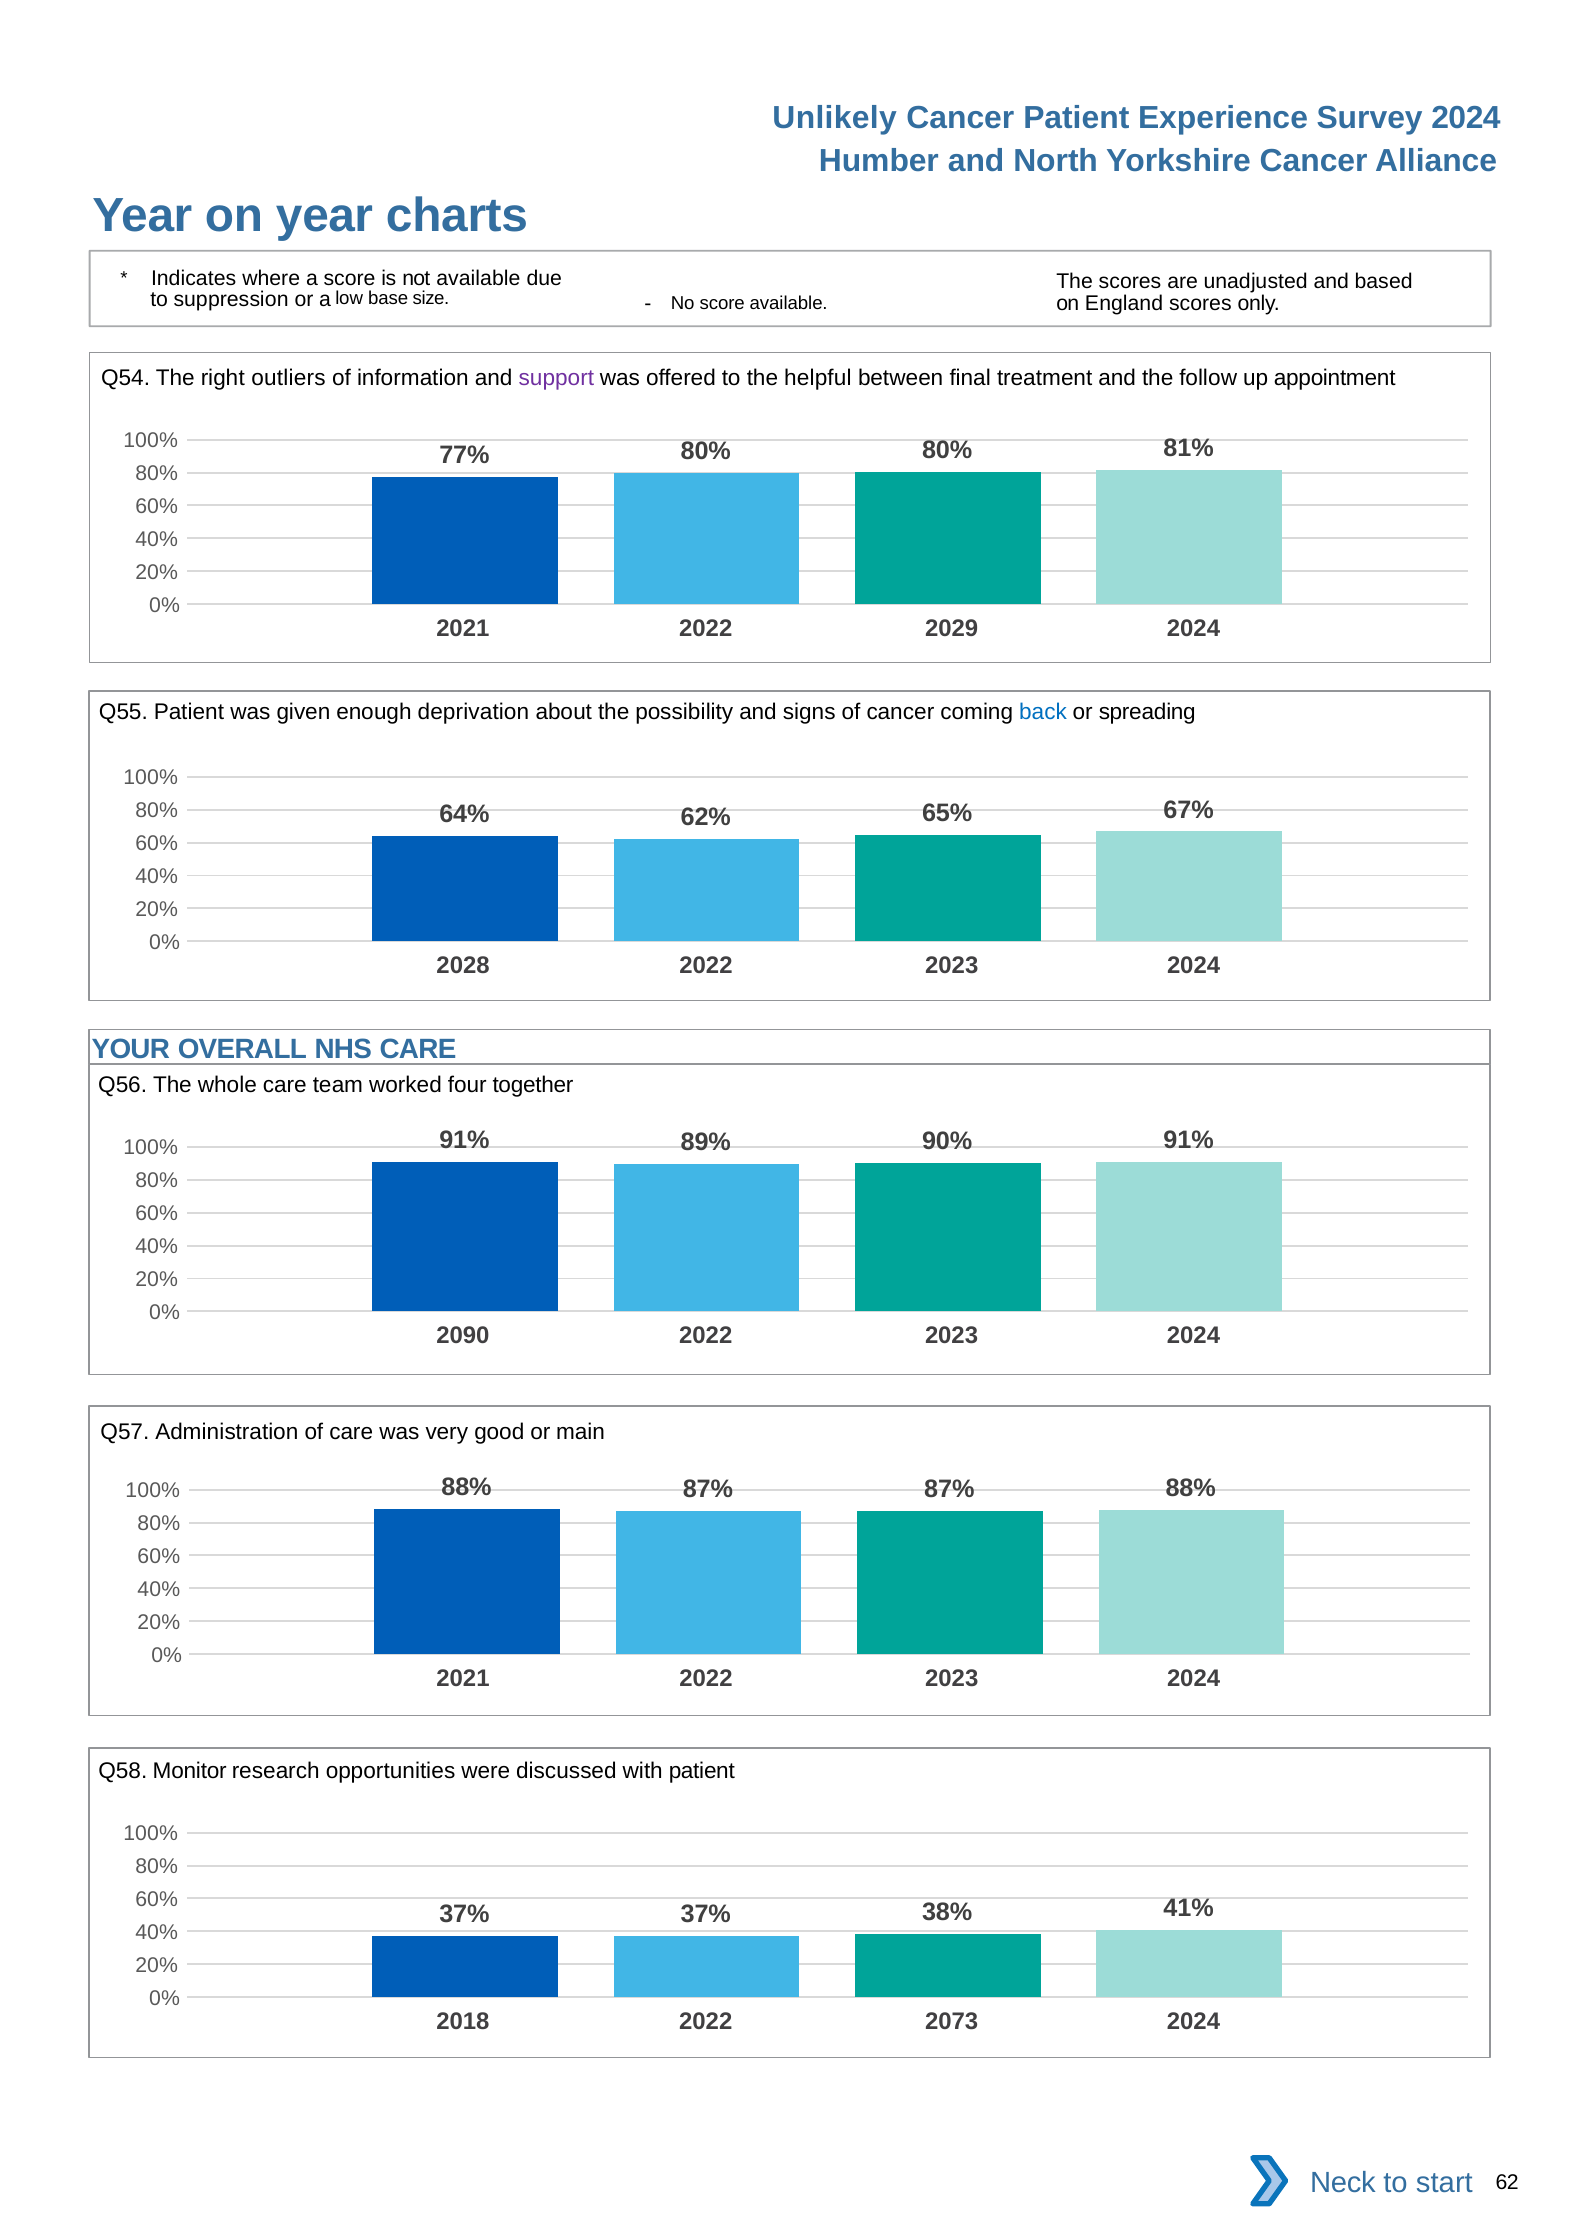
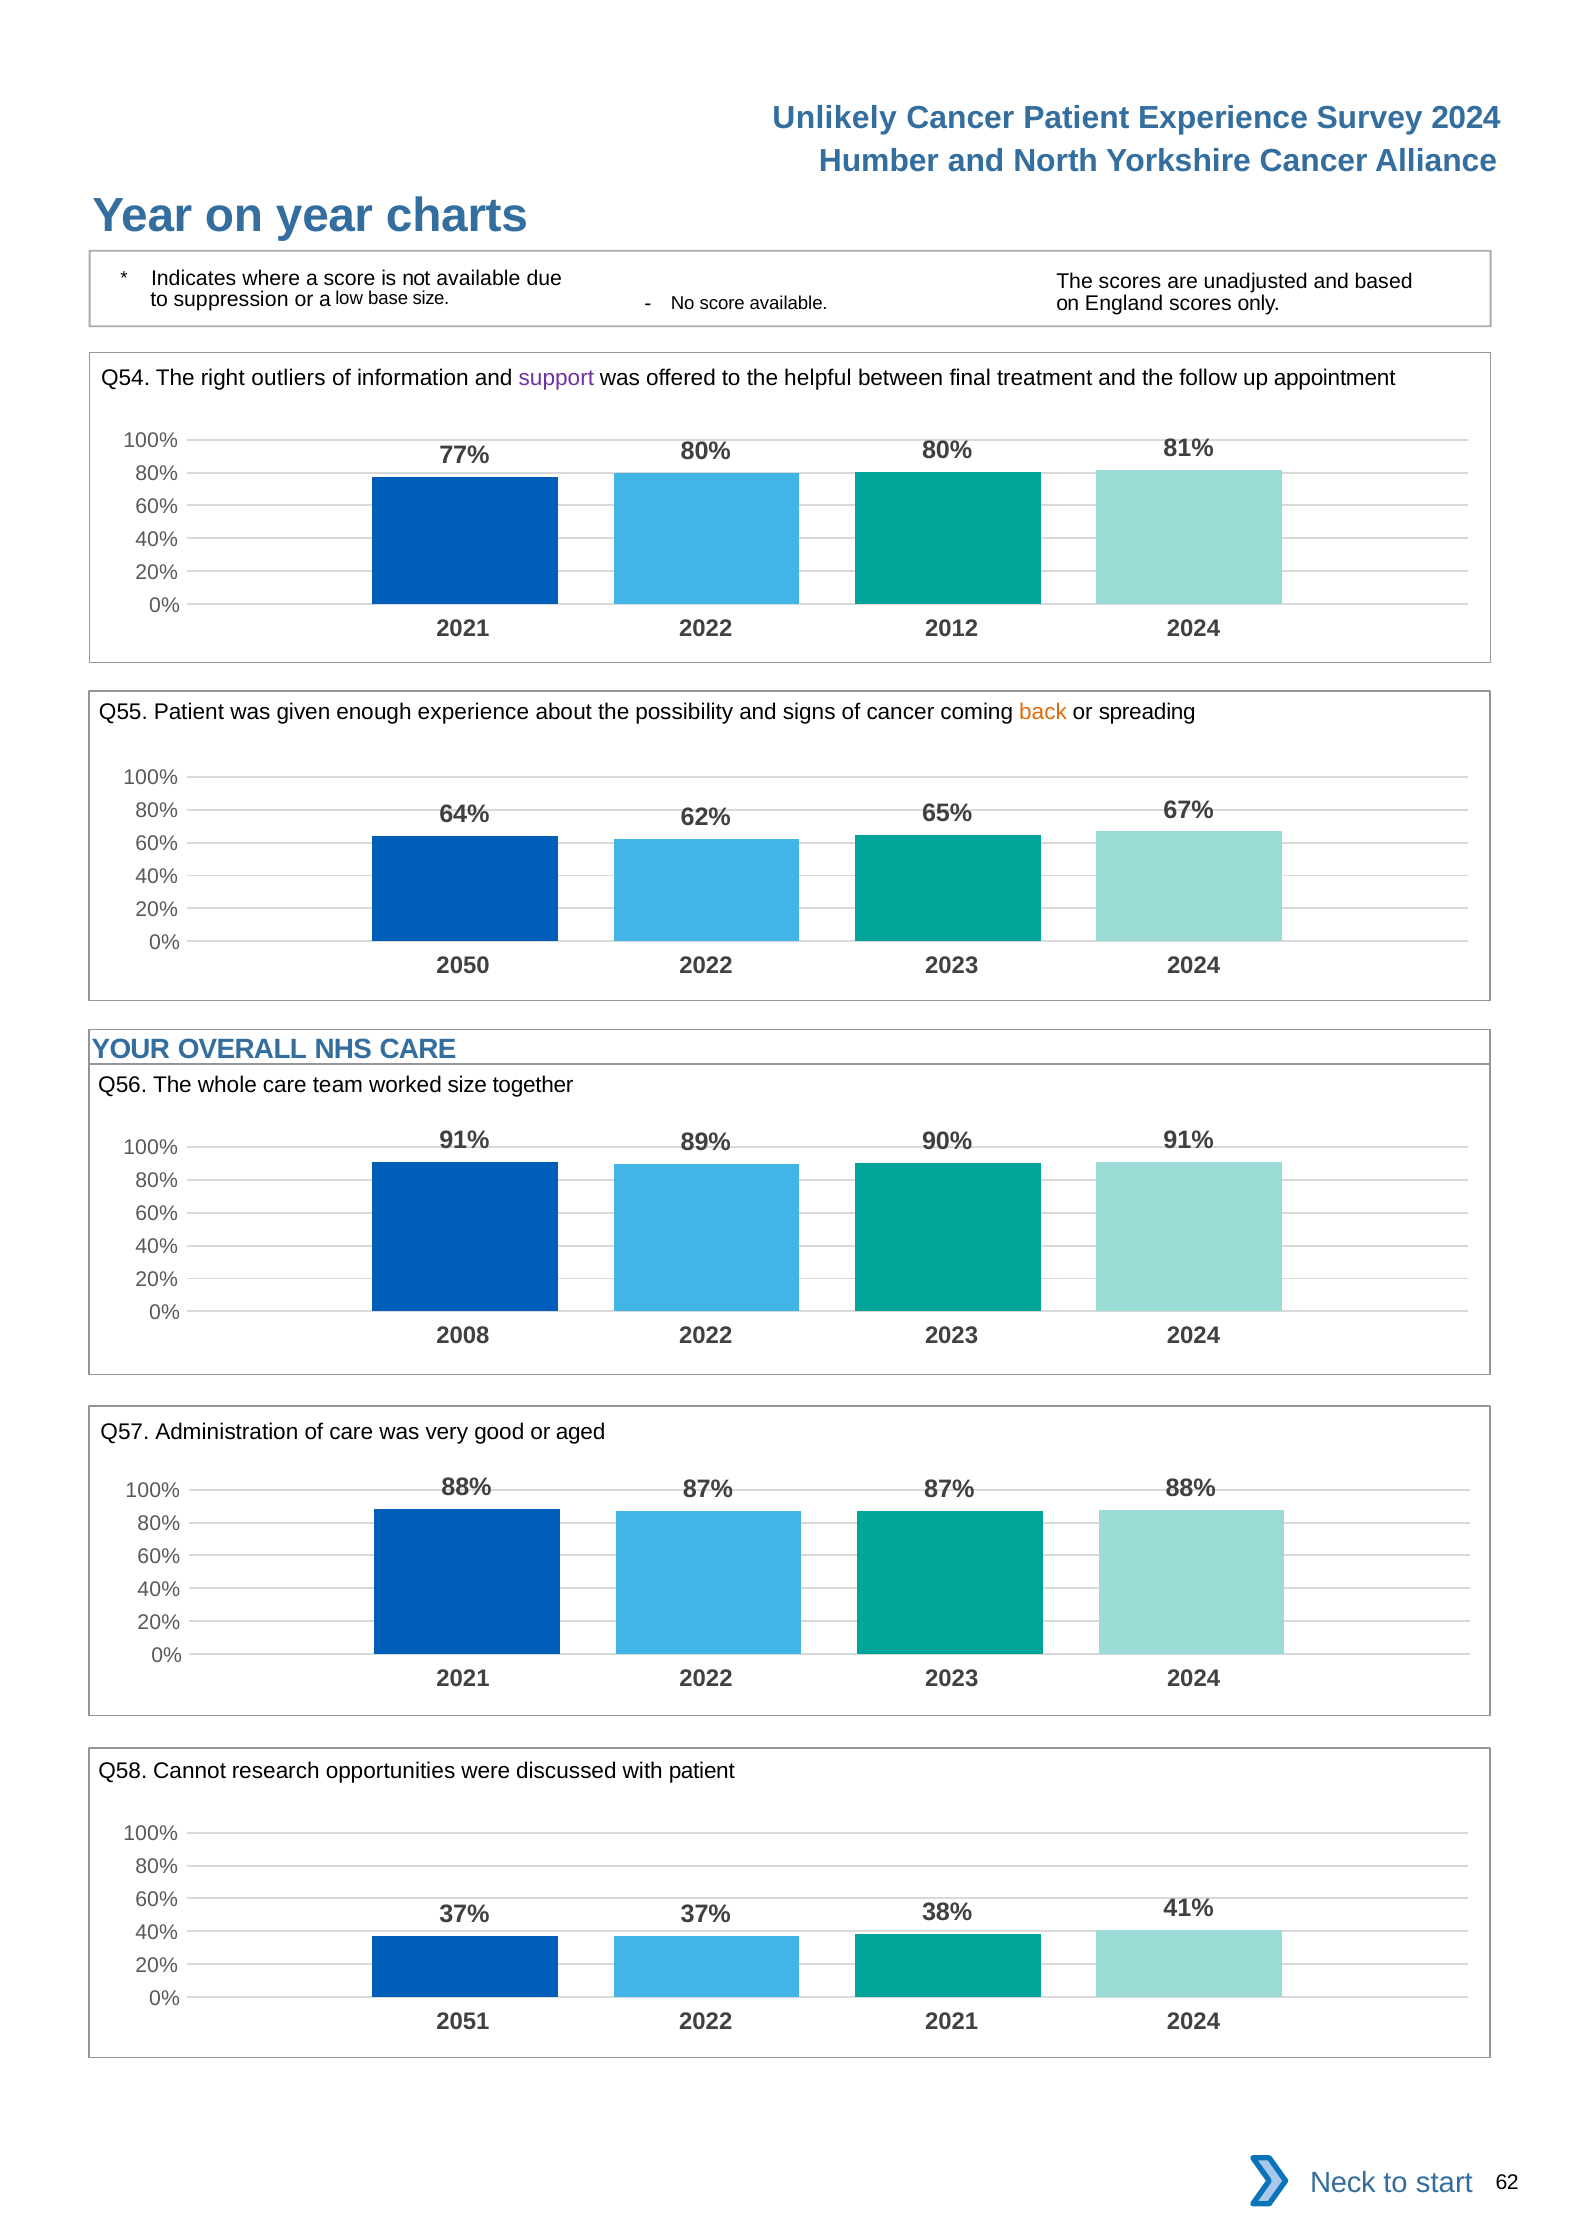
2029: 2029 -> 2012
enough deprivation: deprivation -> experience
back colour: blue -> orange
2028: 2028 -> 2050
worked four: four -> size
2090: 2090 -> 2008
main: main -> aged
Monitor: Monitor -> Cannot
2018: 2018 -> 2051
2022 2073: 2073 -> 2021
